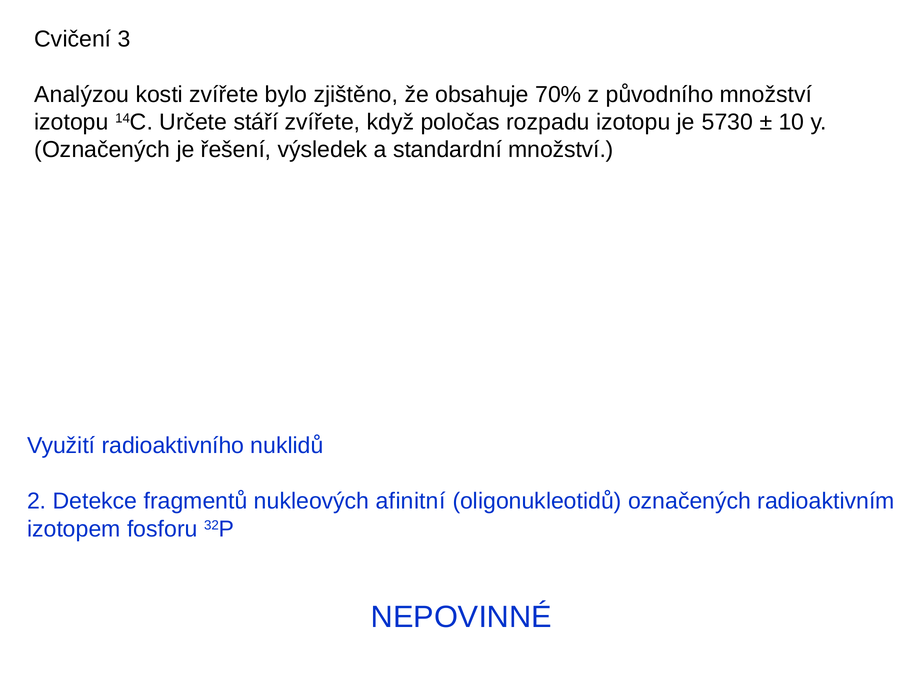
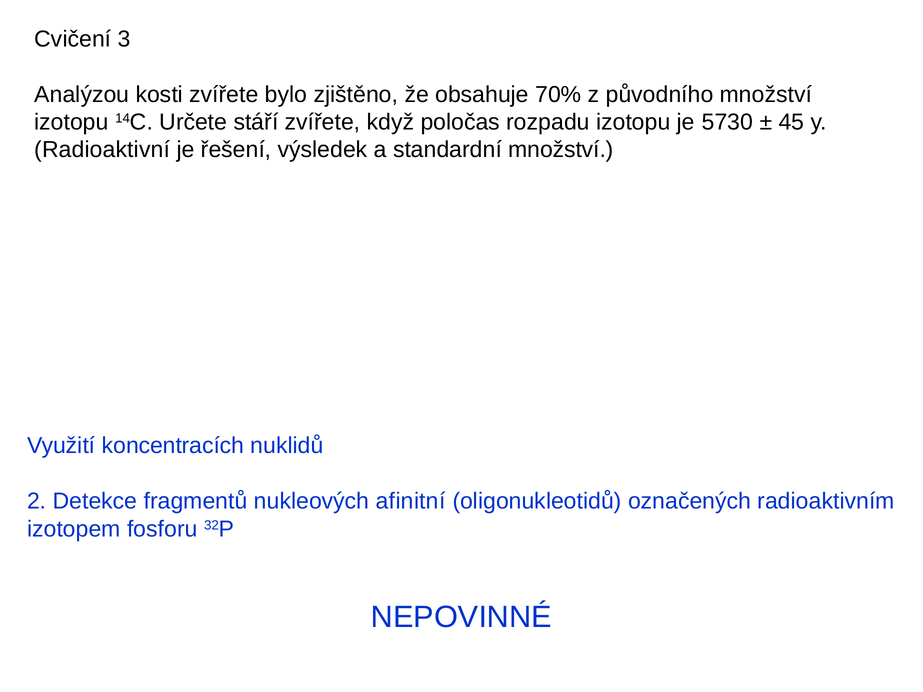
10: 10 -> 45
Označených at (102, 150): Označených -> Radioaktivní
radioaktivního: radioaktivního -> koncentracích
